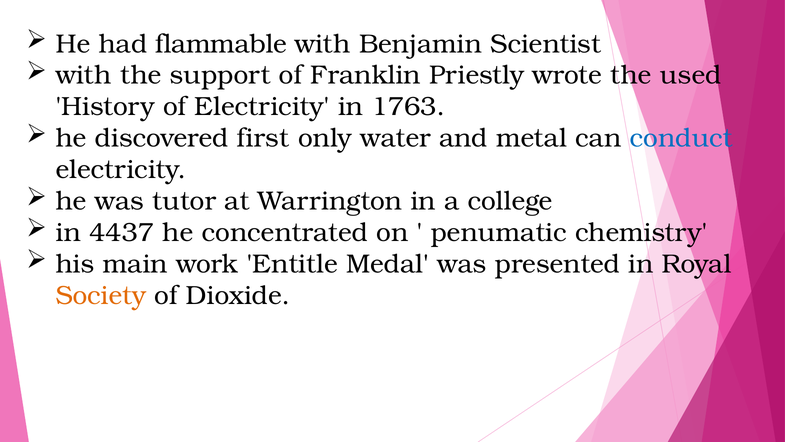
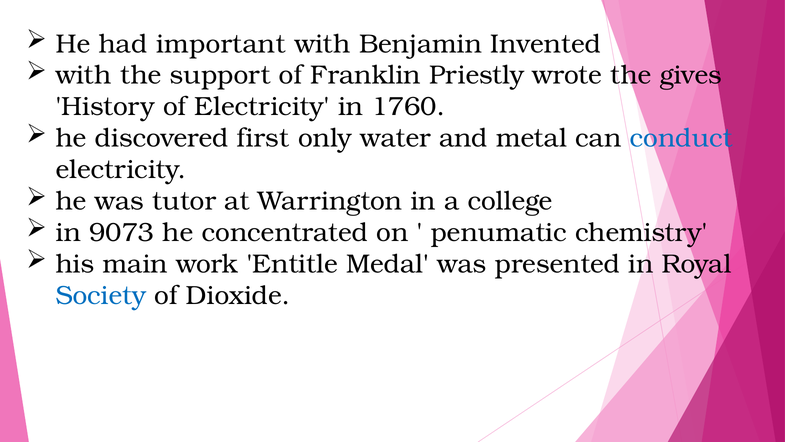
flammable: flammable -> important
Scientist: Scientist -> Invented
used: used -> gives
1763: 1763 -> 1760
4437: 4437 -> 9073
Society colour: orange -> blue
